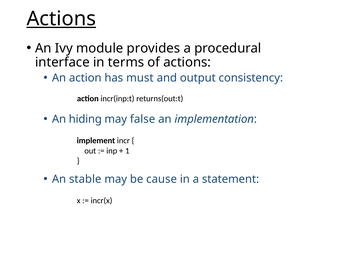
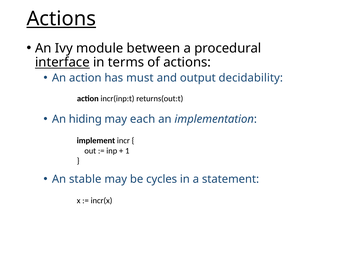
provides: provides -> between
interface underline: none -> present
consistency: consistency -> decidability
false: false -> each
cause: cause -> cycles
